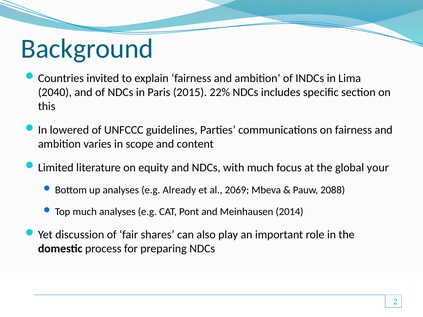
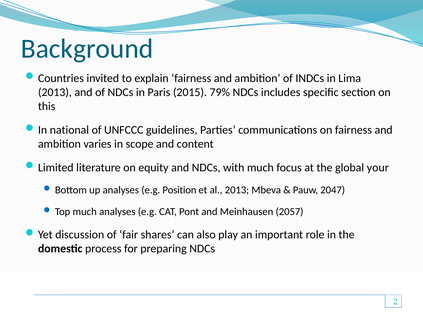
2040 at (55, 92): 2040 -> 2013
22%: 22% -> 79%
lowered: lowered -> national
Already: Already -> Position
al 2069: 2069 -> 2013
2088: 2088 -> 2047
2014: 2014 -> 2057
